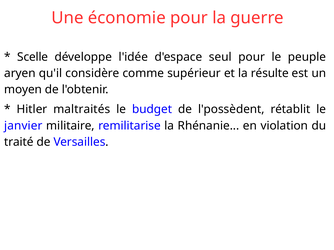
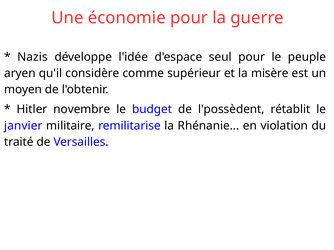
Scelle: Scelle -> Nazis
résulte: résulte -> misère
maltraités: maltraités -> novembre
